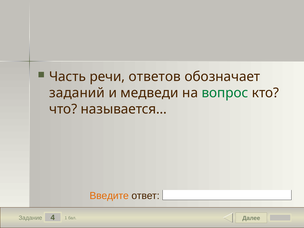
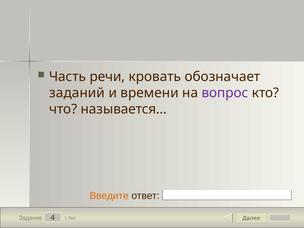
ответов: ответов -> кровать
медведи: медведи -> времени
вопрос colour: green -> purple
